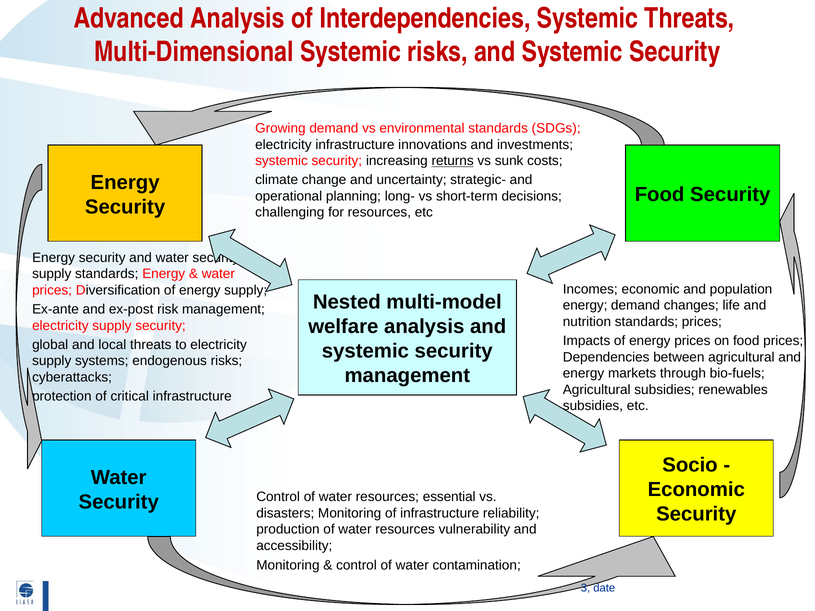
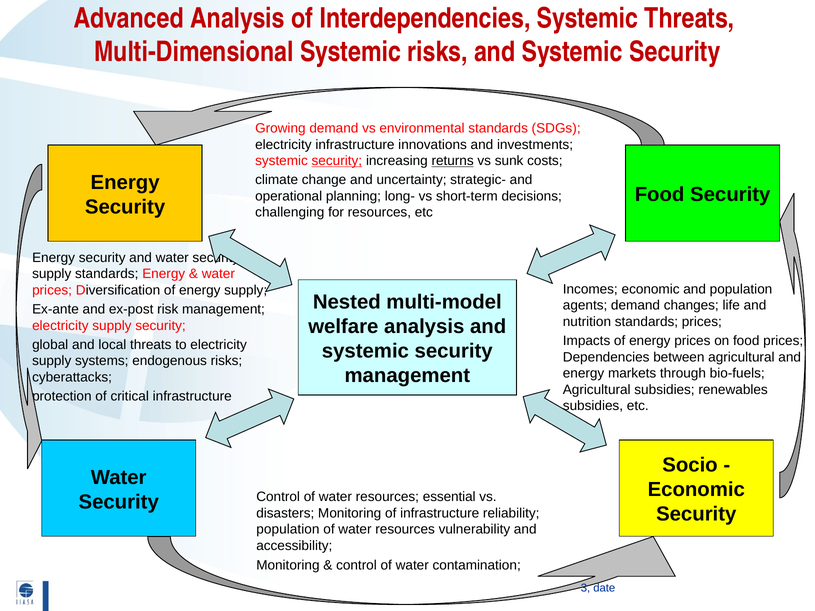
security at (337, 161) underline: none -> present
energy at (585, 306): energy -> agents
production at (288, 530): production -> population
